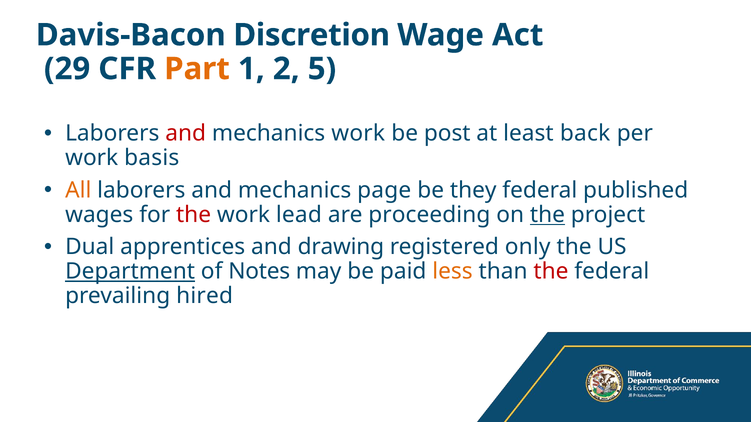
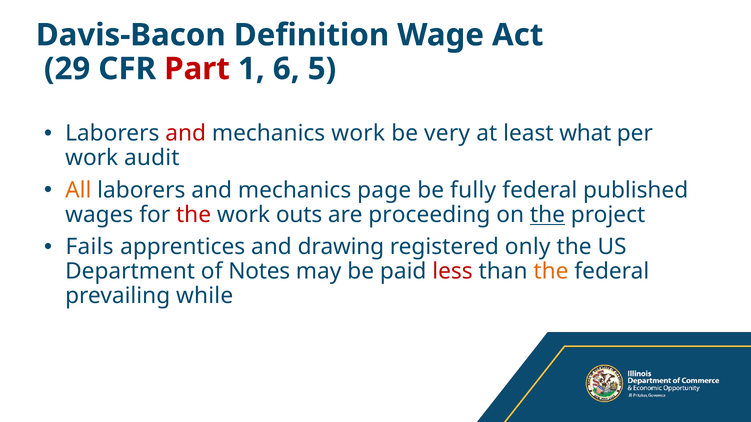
Discretion: Discretion -> Definition
Part colour: orange -> red
2: 2 -> 6
post: post -> very
back: back -> what
basis: basis -> audit
they: they -> fully
lead: lead -> outs
Dual: Dual -> Fails
Department underline: present -> none
less colour: orange -> red
the at (551, 272) colour: red -> orange
hired: hired -> while
